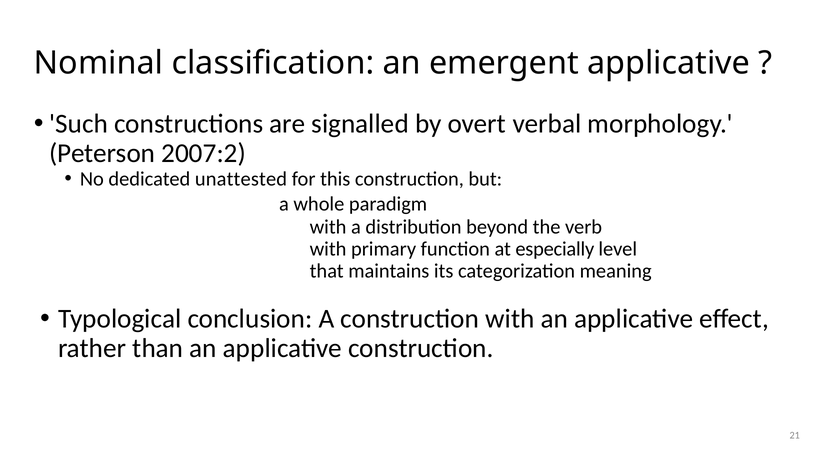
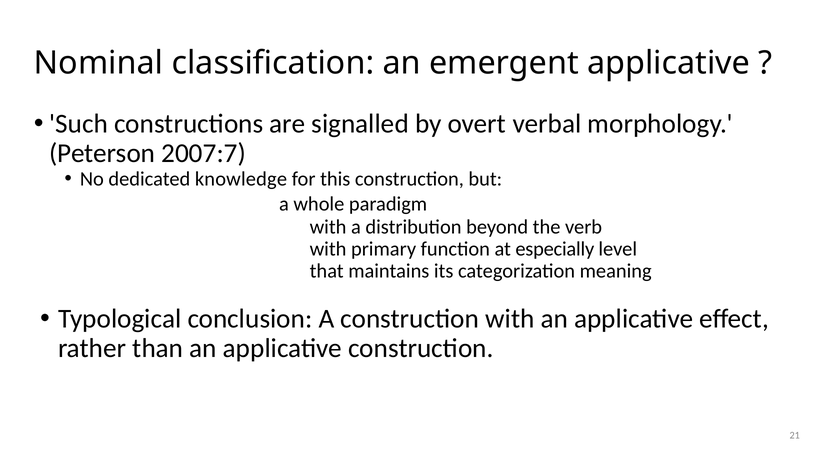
2007:2: 2007:2 -> 2007:7
unattested: unattested -> knowledge
